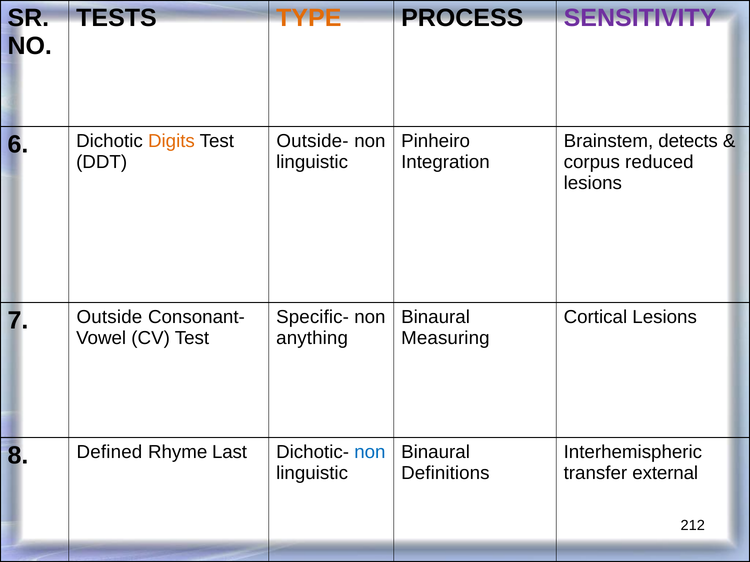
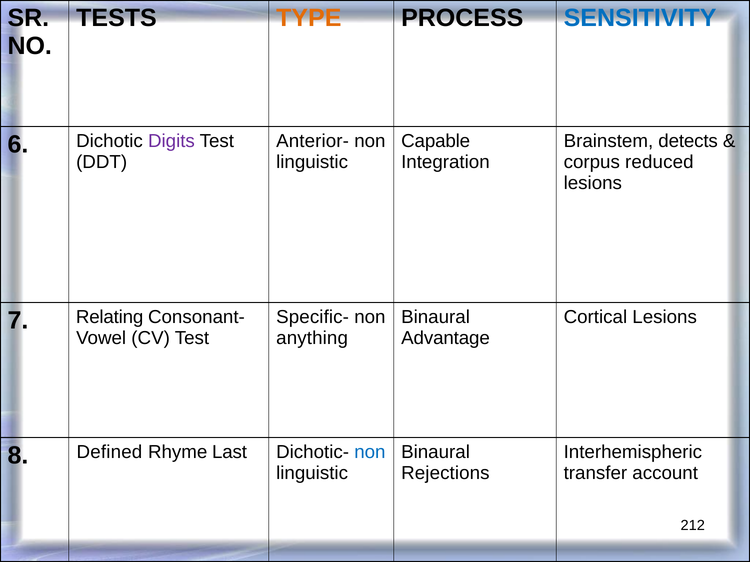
SENSITIVITY colour: purple -> blue
Outside-: Outside- -> Anterior-
Pinheiro: Pinheiro -> Capable
Digits colour: orange -> purple
Outside: Outside -> Relating
Measuring: Measuring -> Advantage
Definitions: Definitions -> Rejections
external: external -> account
